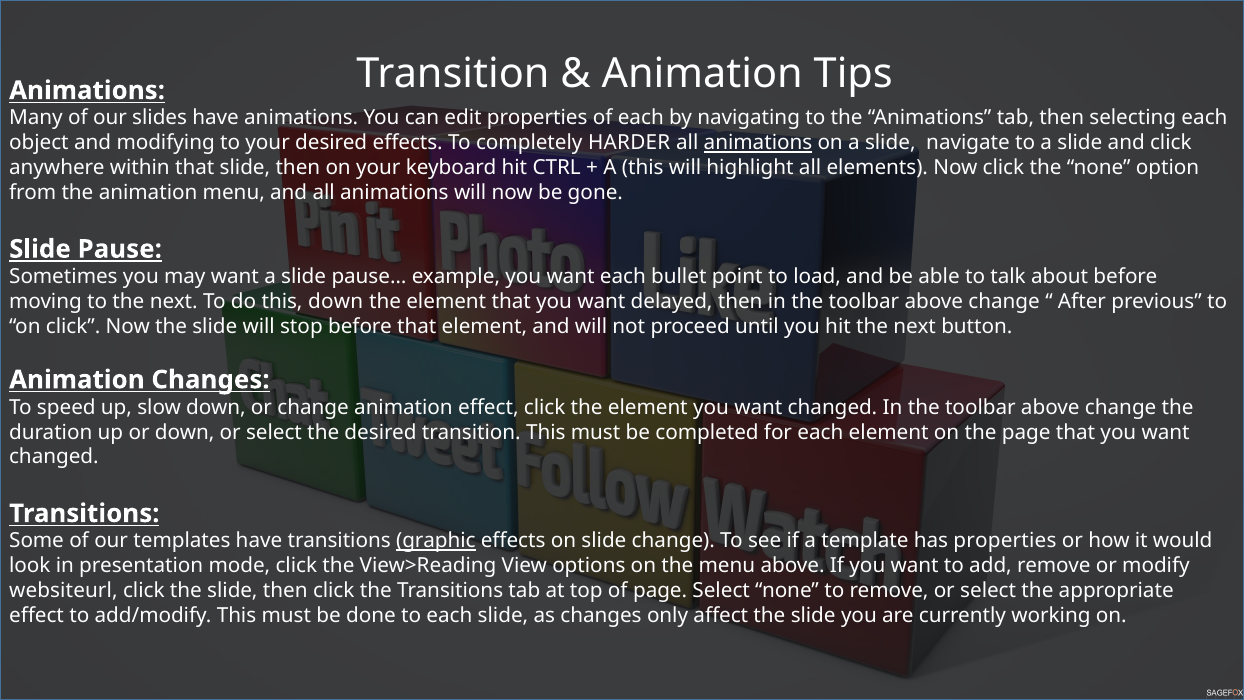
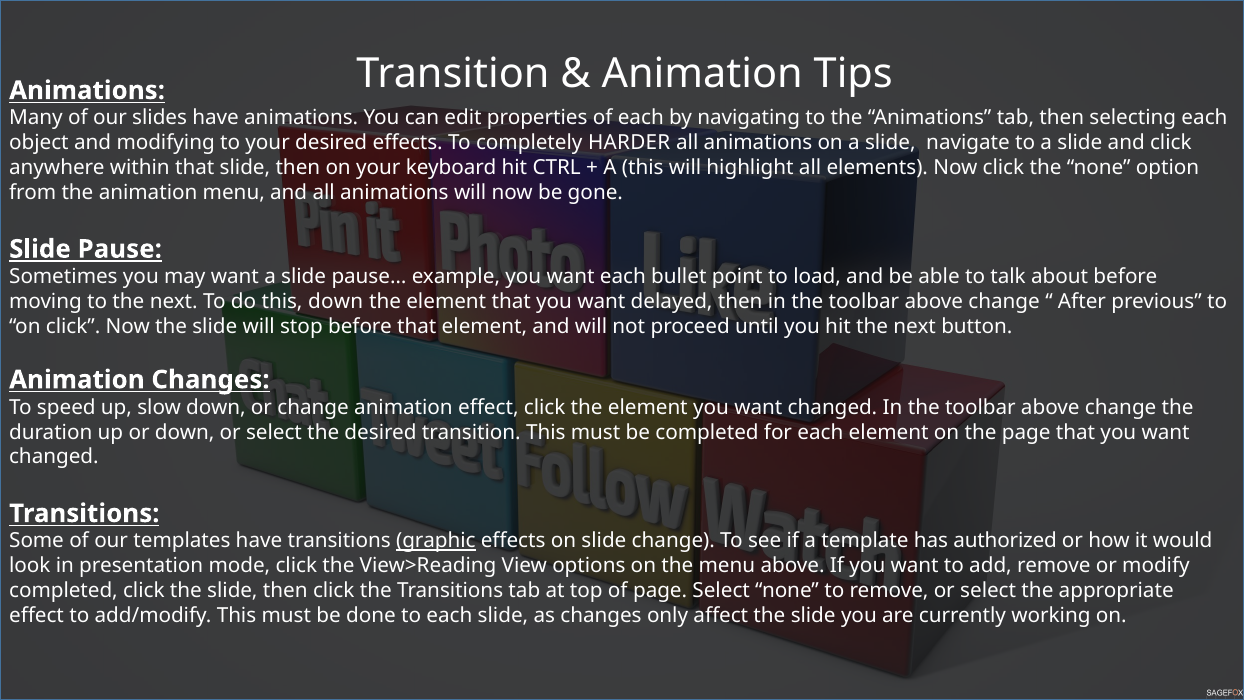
animations at (758, 143) underline: present -> none
has properties: properties -> authorized
websiteurl at (63, 591): websiteurl -> completed
